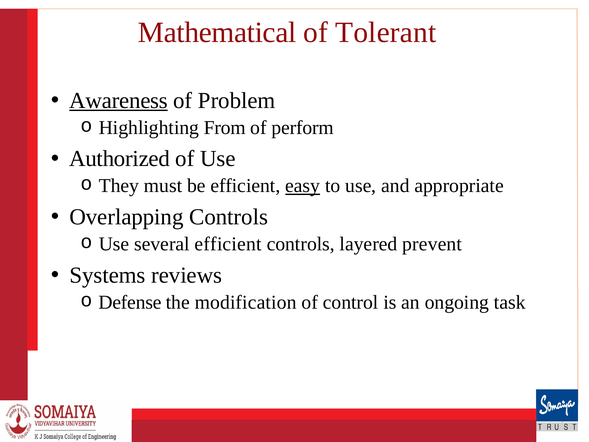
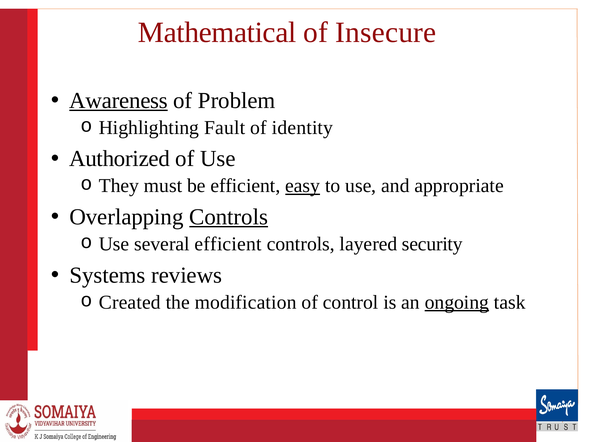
Tolerant: Tolerant -> Insecure
From: From -> Fault
perform: perform -> identity
Controls at (229, 217) underline: none -> present
prevent: prevent -> security
Defense: Defense -> Created
ongoing underline: none -> present
